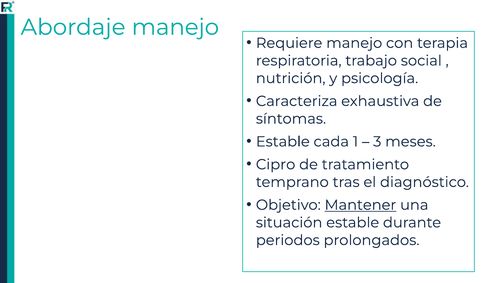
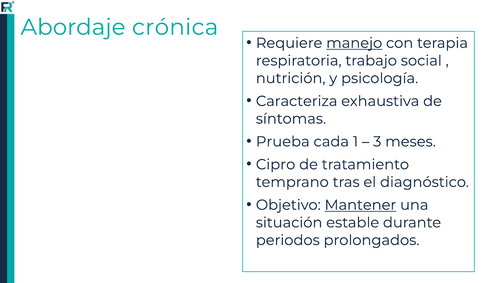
Abordaje manejo: manejo -> crónica
manejo at (354, 43) underline: none -> present
Estable at (283, 142): Estable -> Prueba
